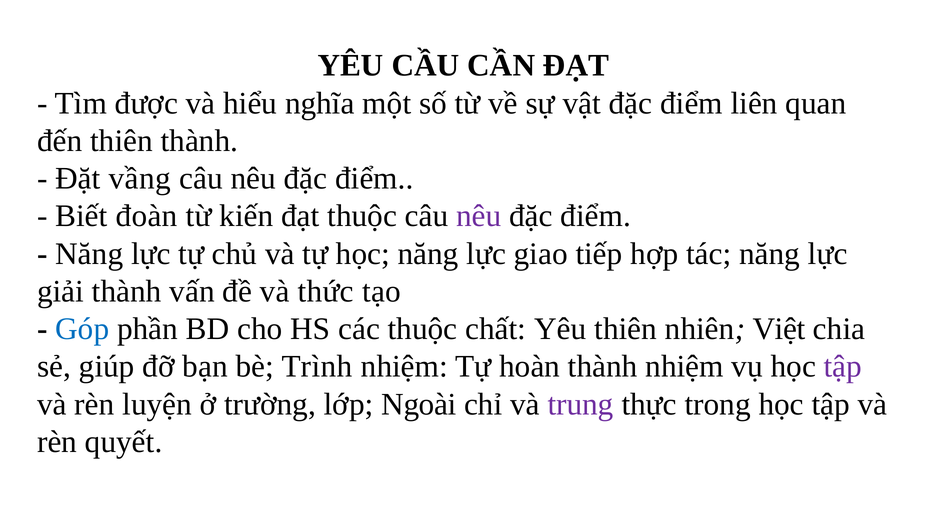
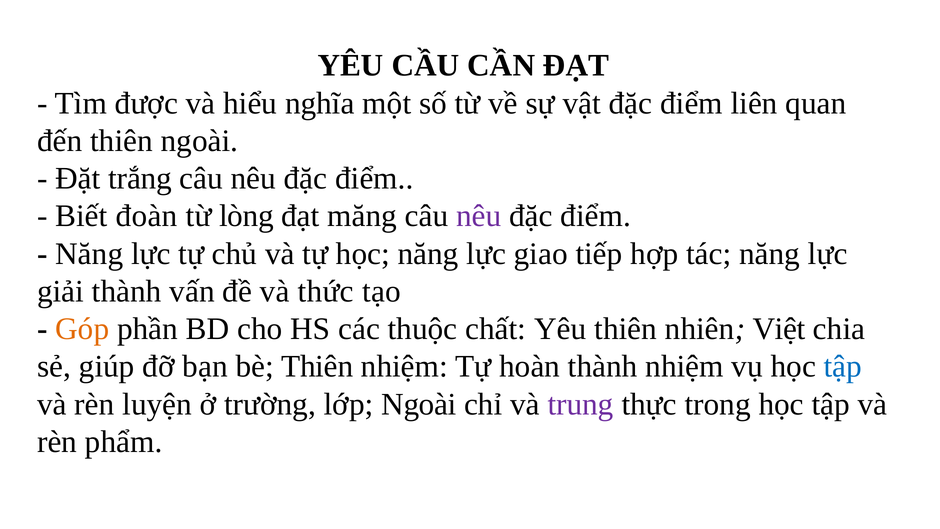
thiên thành: thành -> ngoài
vầng: vầng -> trắng
kiến: kiến -> lòng
đạt thuộc: thuộc -> măng
Góp colour: blue -> orange
bè Trình: Trình -> Thiên
tập at (843, 366) colour: purple -> blue
quyết: quyết -> phẩm
